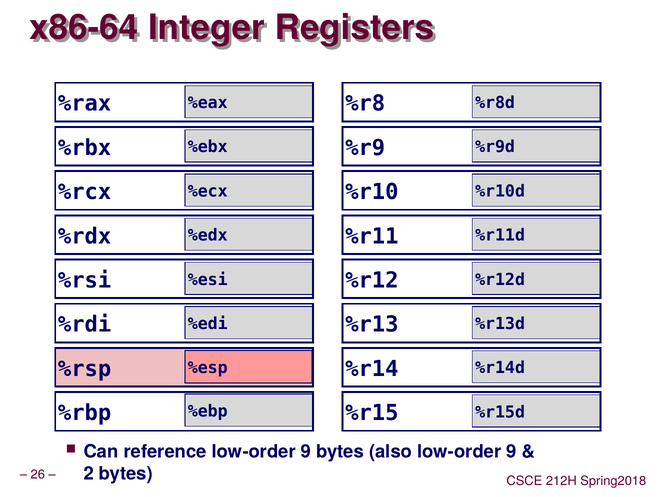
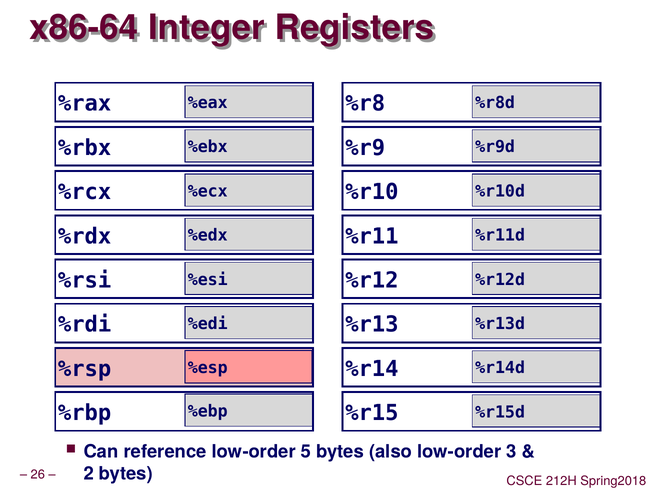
reference low-order 9: 9 -> 5
also low-order 9: 9 -> 3
